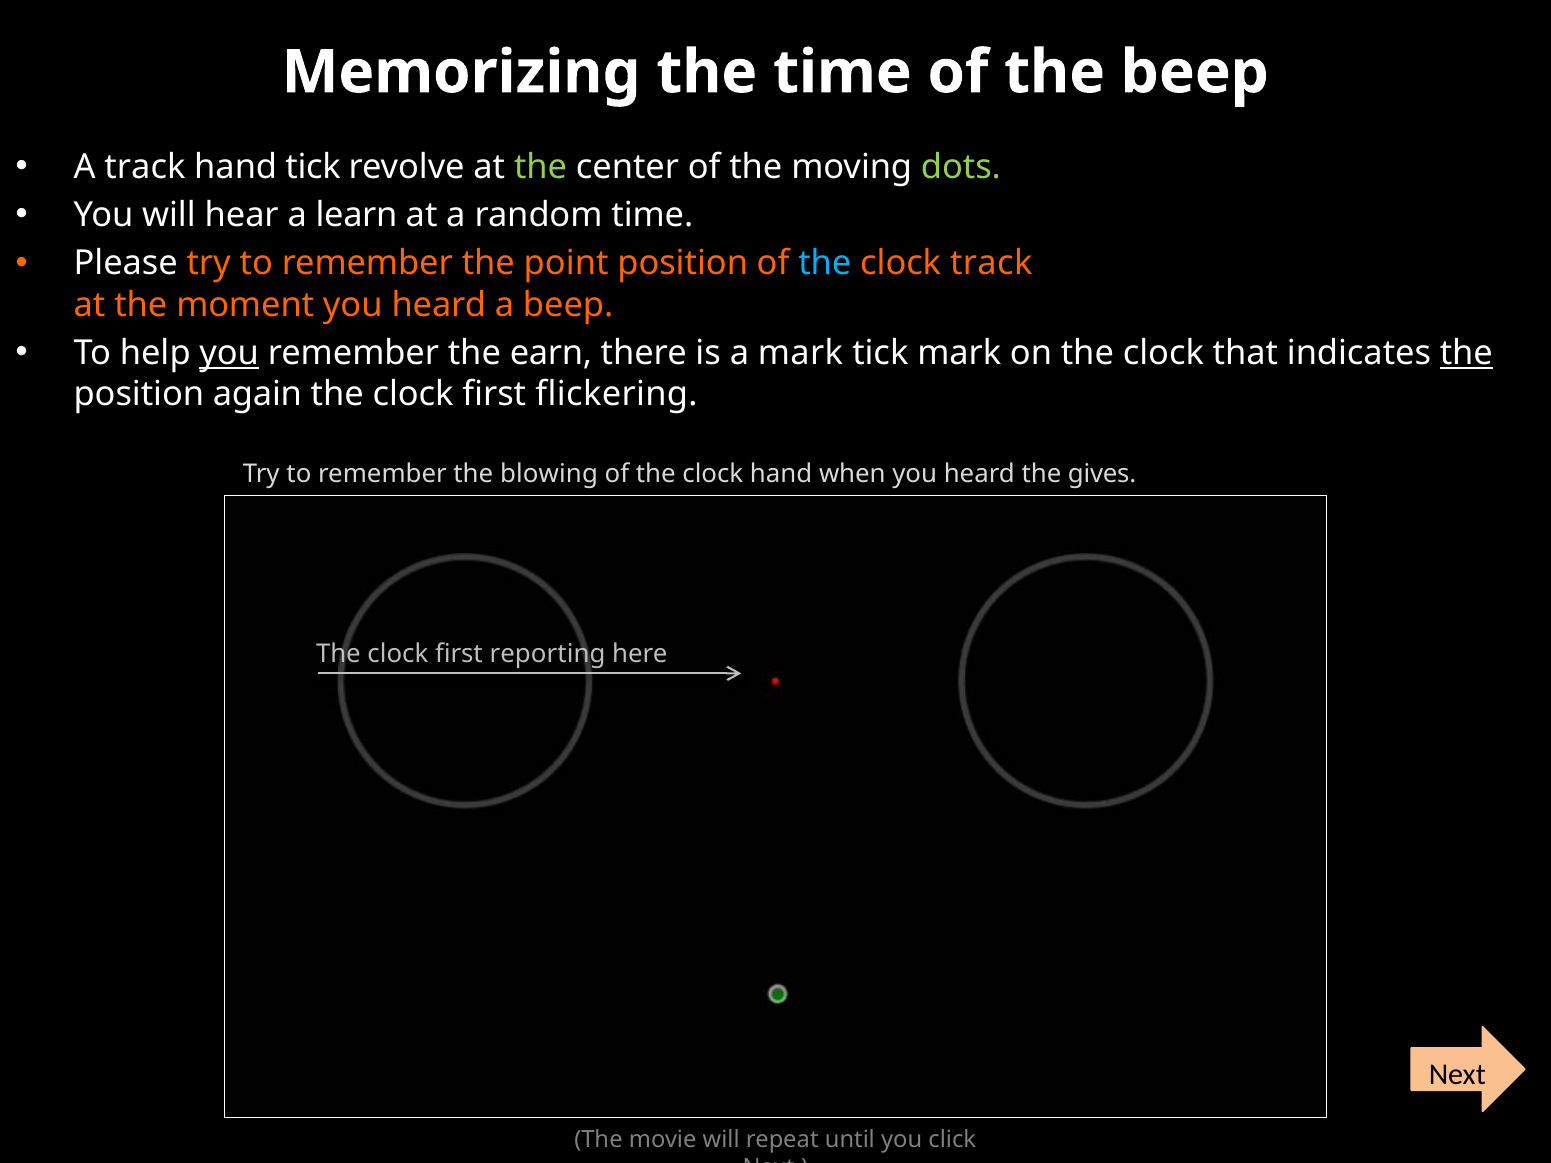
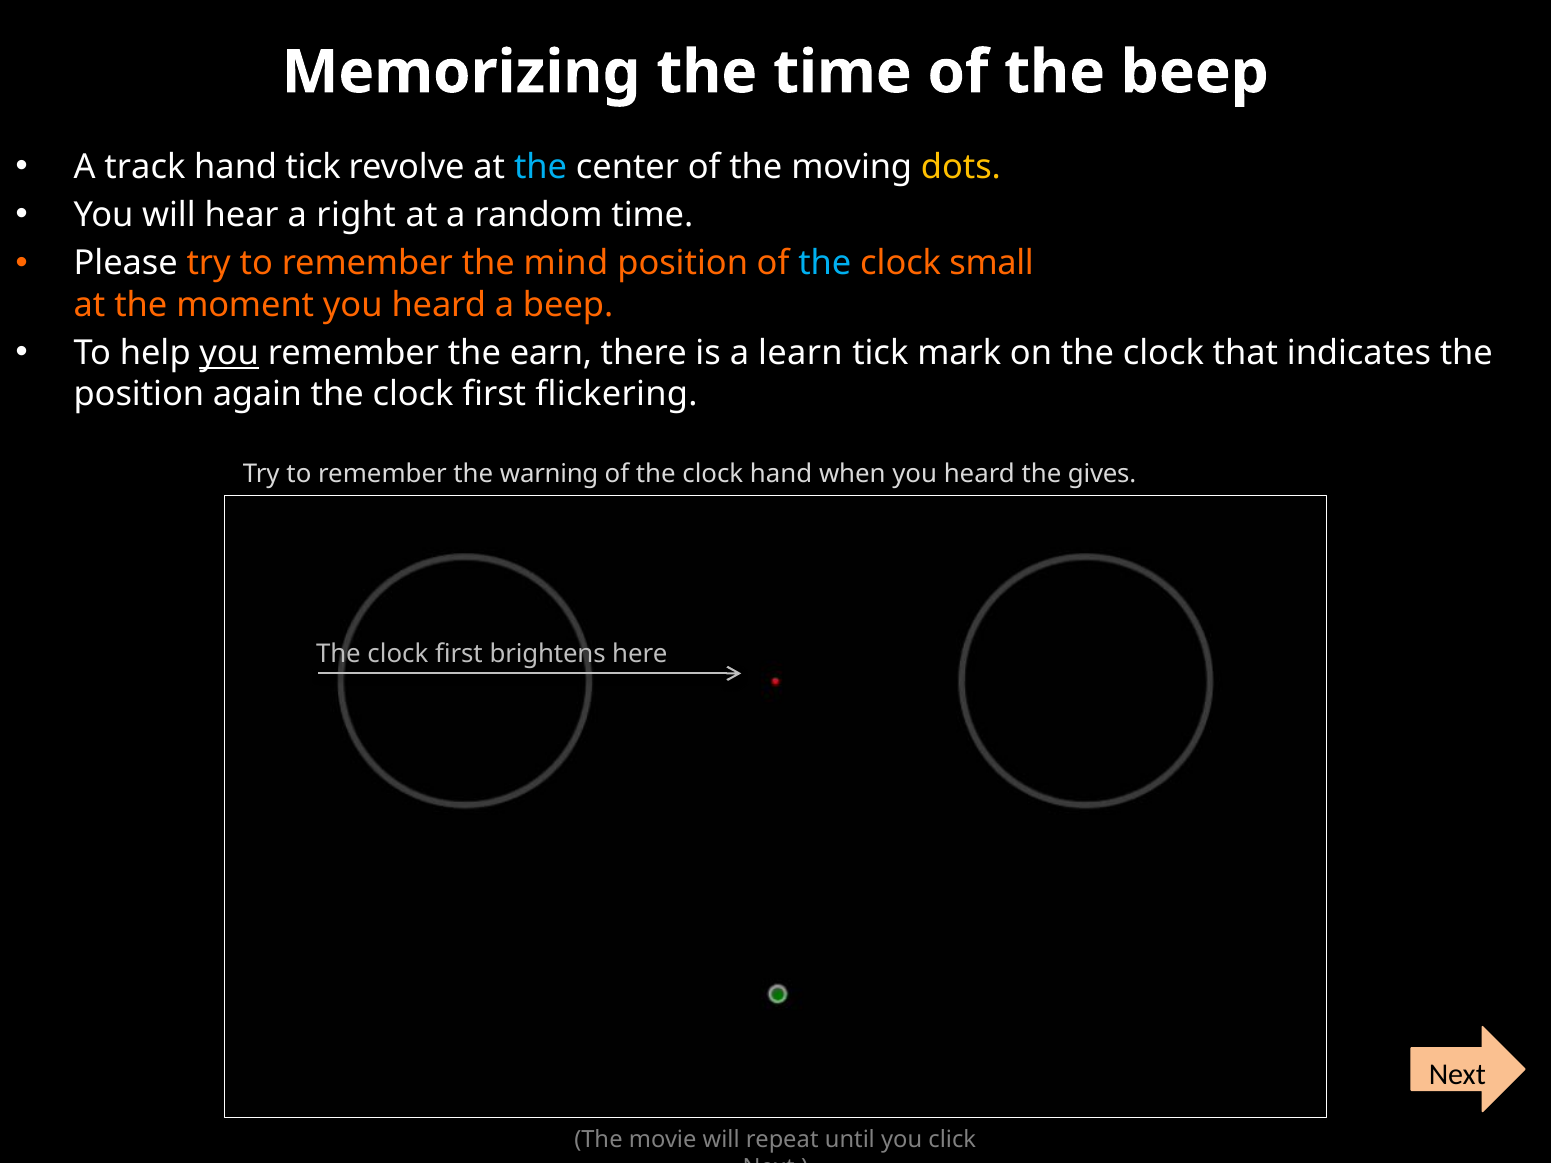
the at (541, 167) colour: light green -> light blue
dots colour: light green -> yellow
learn: learn -> right
point: point -> mind
clock track: track -> small
a mark: mark -> learn
the at (1466, 353) underline: present -> none
blowing: blowing -> warning
reporting: reporting -> brightens
